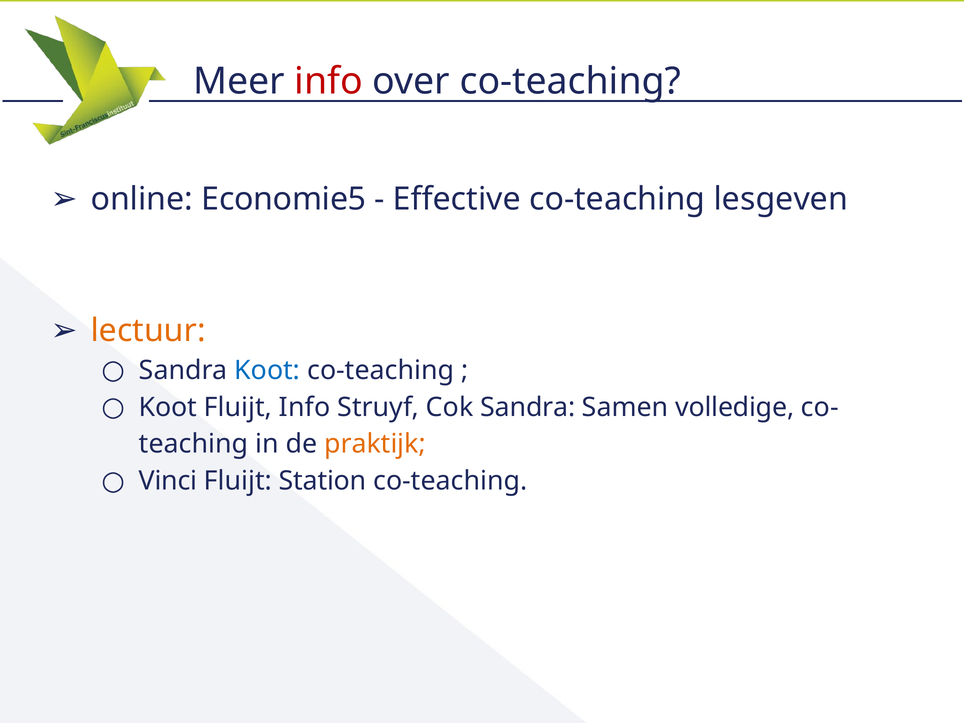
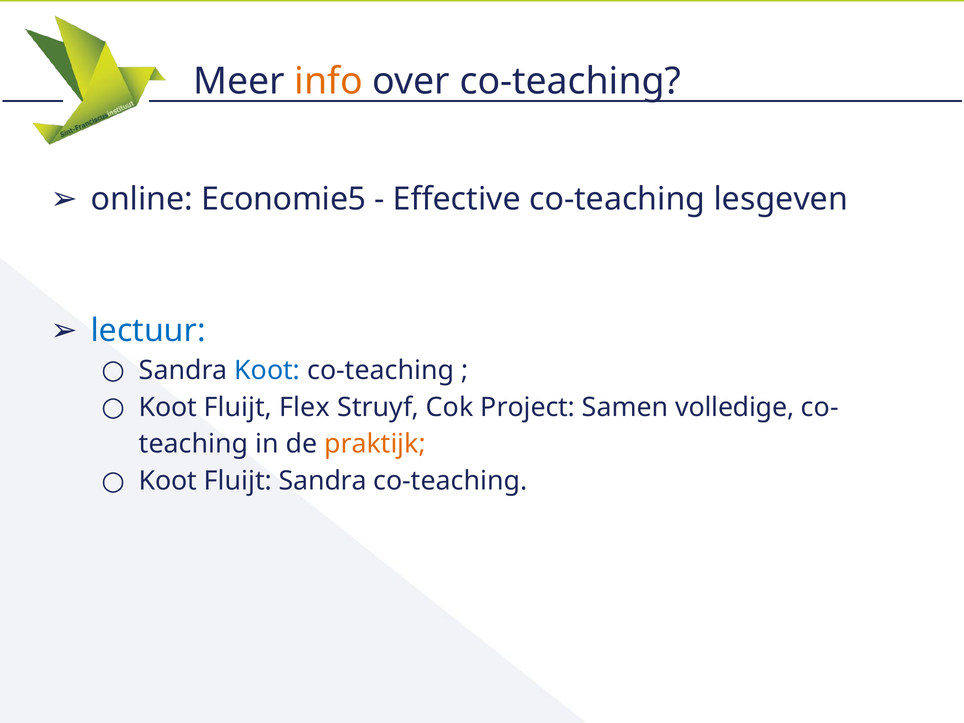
info at (329, 81) colour: red -> orange
lectuur colour: orange -> blue
Fluijt Info: Info -> Flex
Cok Sandra: Sandra -> Project
Vinci at (168, 481): Vinci -> Koot
Fluijt Station: Station -> Sandra
